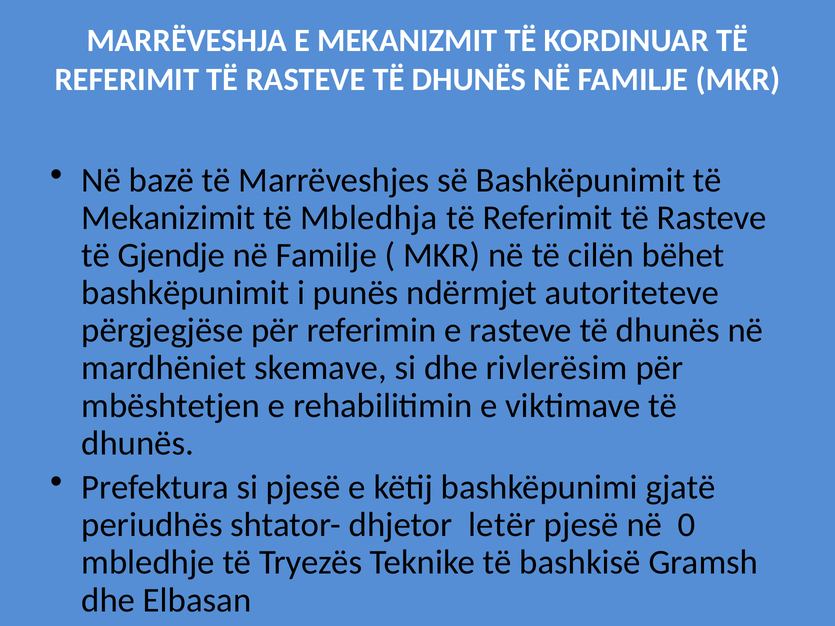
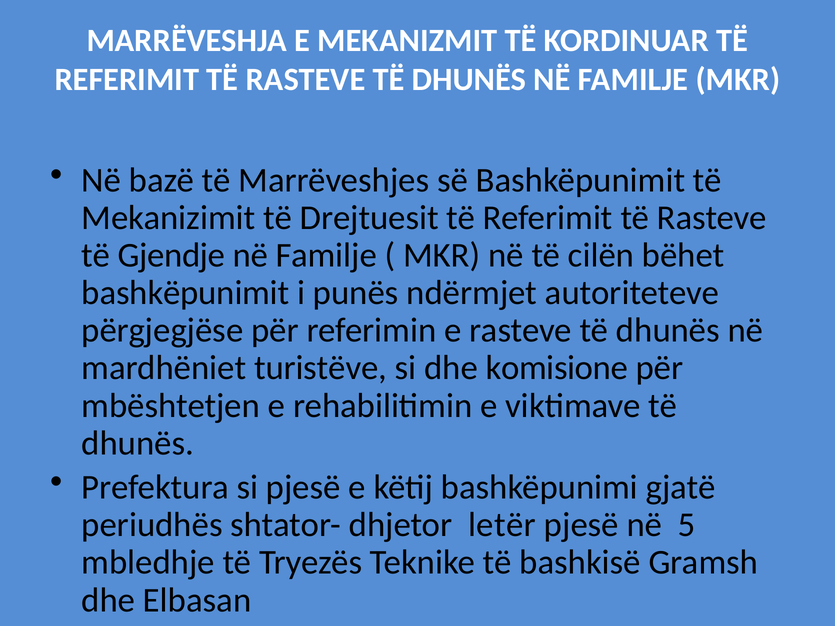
Mbledhja: Mbledhja -> Drejtuesit
skemave: skemave -> turistëve
rivlerësim: rivlerësim -> komisione
0: 0 -> 5
